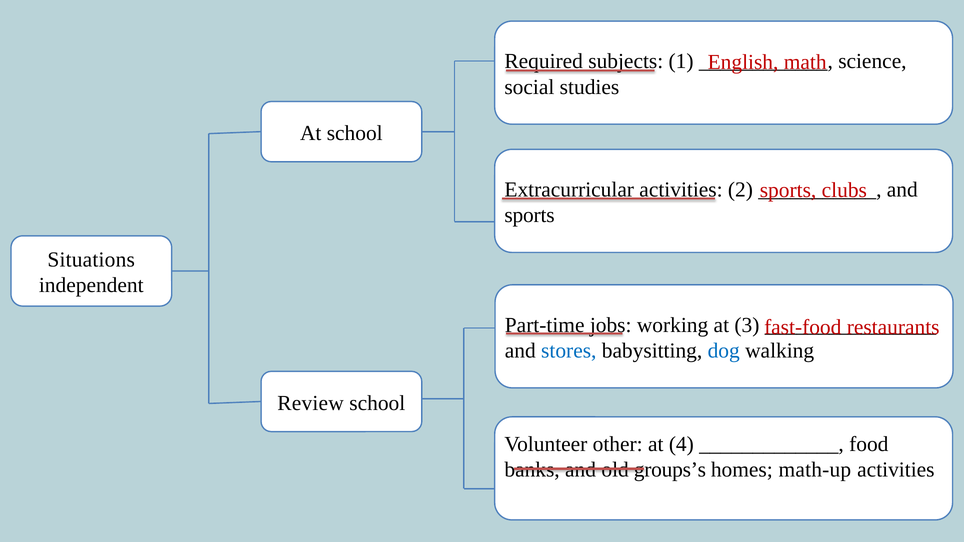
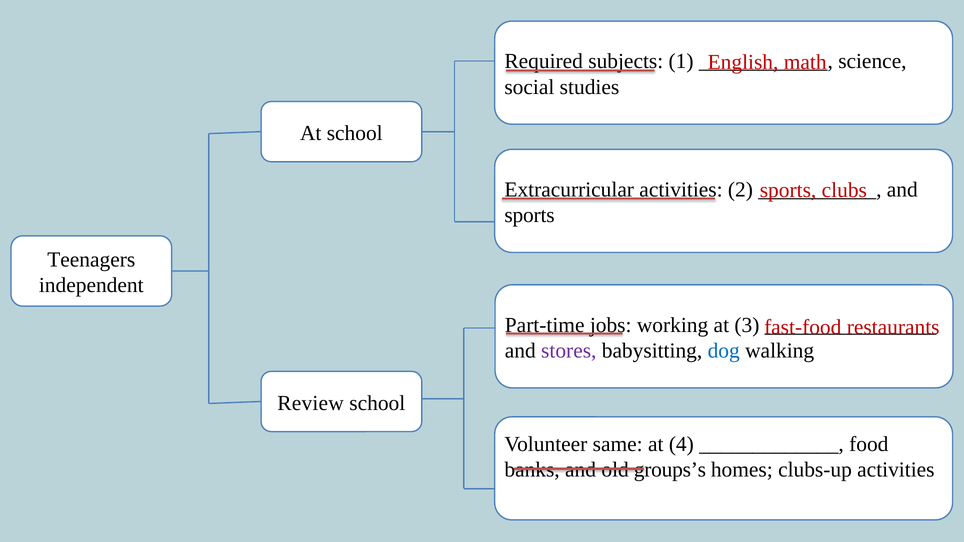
Situations: Situations -> Teenagers
stores colour: blue -> purple
other: other -> same
math-up: math-up -> clubs-up
